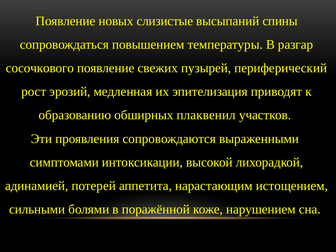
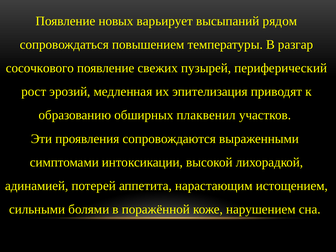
слизистые: слизистые -> варьирует
спины: спины -> рядом
